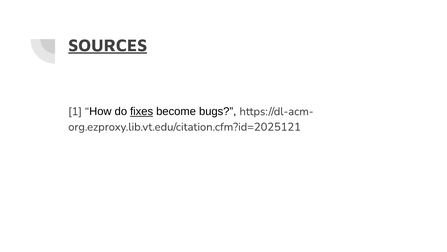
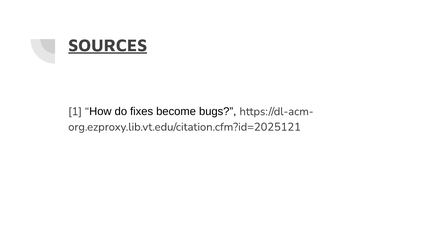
fixes underline: present -> none
